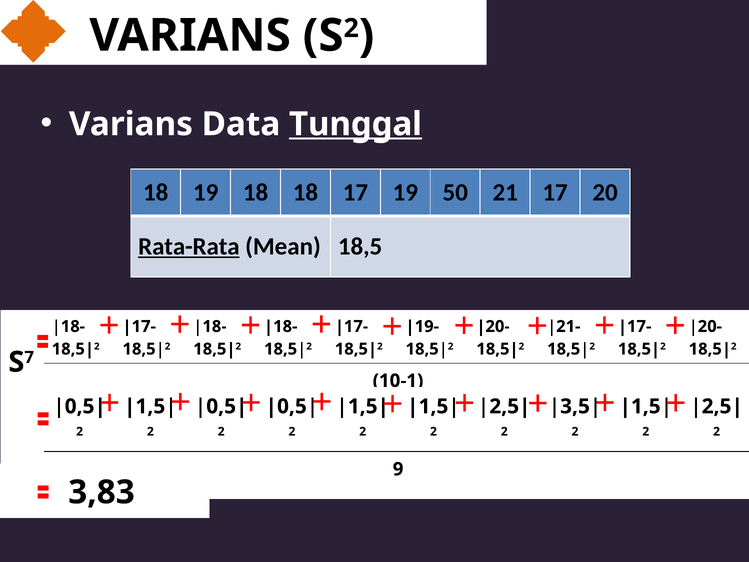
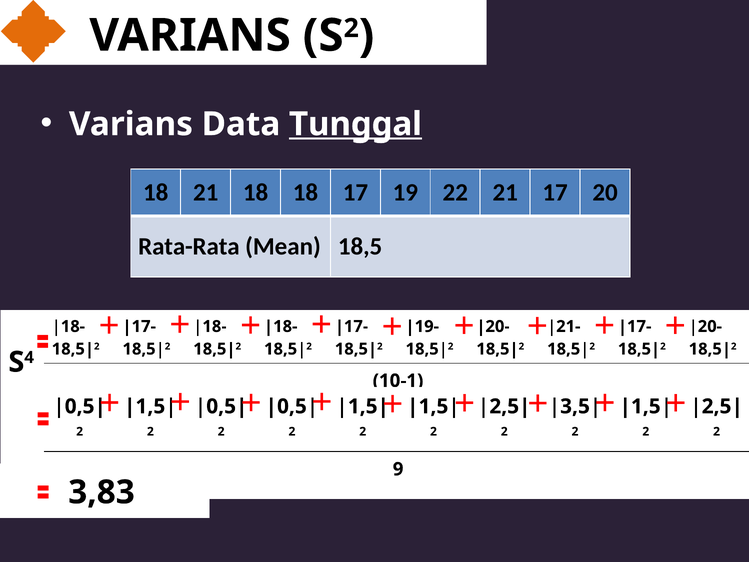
18 19: 19 -> 21
50: 50 -> 22
Rata-Rata underline: present -> none
7: 7 -> 4
